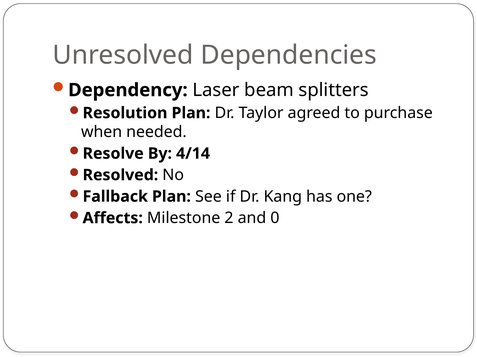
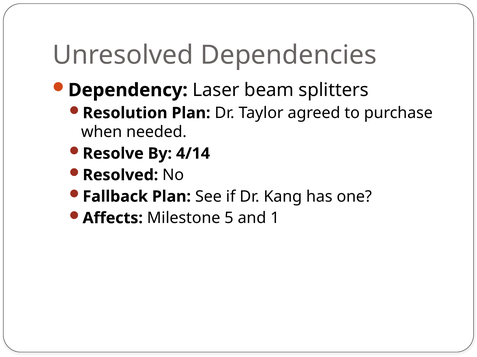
2: 2 -> 5
0: 0 -> 1
